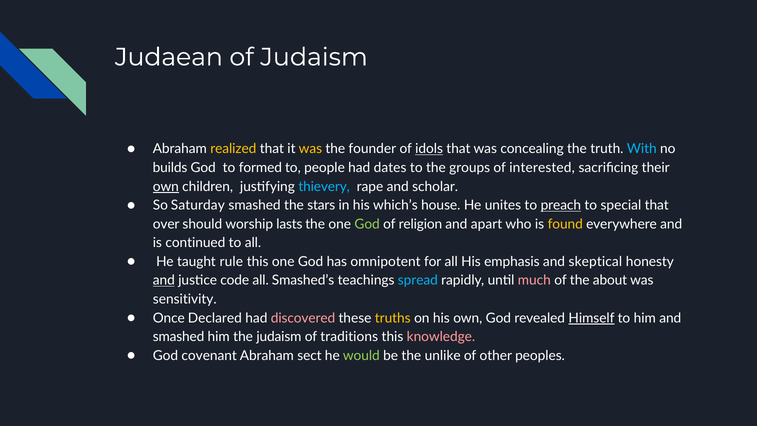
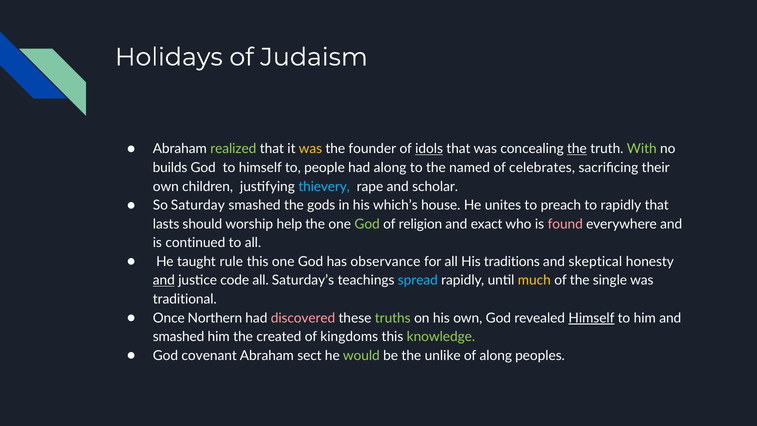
Judaean: Judaean -> Holidays
realized colour: yellow -> light green
the at (577, 149) underline: none -> present
With colour: light blue -> light green
to formed: formed -> himself
had dates: dates -> along
groups: groups -> named
interested: interested -> celebrates
own at (166, 186) underline: present -> none
stars: stars -> gods
preach underline: present -> none
to special: special -> rapidly
over: over -> lasts
lasts: lasts -> help
apart: apart -> exact
found colour: yellow -> pink
omnipotent: omnipotent -> observance
emphasis: emphasis -> traditions
Smashed’s: Smashed’s -> Saturday’s
much colour: pink -> yellow
about: about -> single
sensitivity: sensitivity -> traditional
Declared: Declared -> Northern
truths colour: yellow -> light green
the judaism: judaism -> created
traditions: traditions -> kingdoms
knowledge colour: pink -> light green
of other: other -> along
